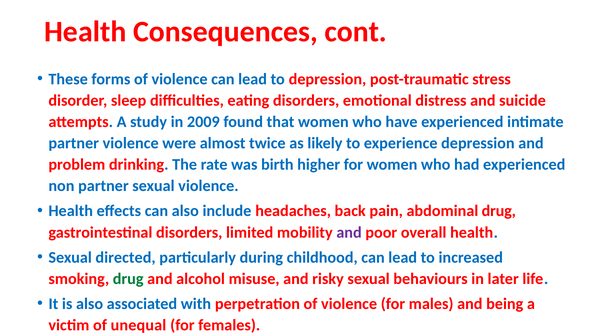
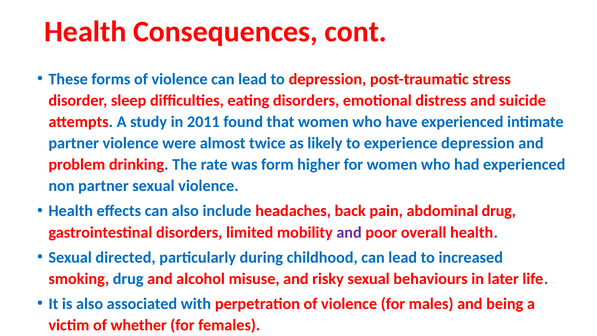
2009: 2009 -> 2011
birth: birth -> form
drug at (128, 279) colour: green -> blue
unequal: unequal -> whether
